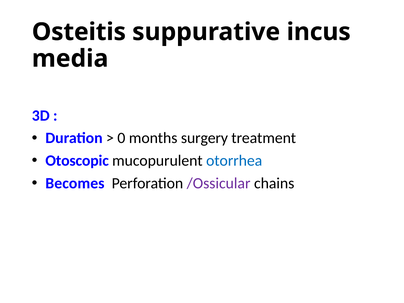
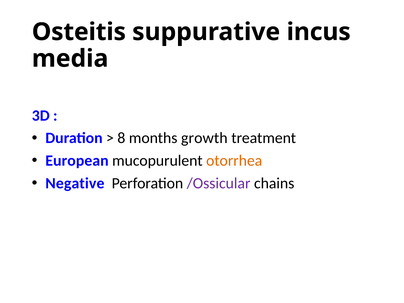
0: 0 -> 8
surgery: surgery -> growth
Otoscopic: Otoscopic -> European
otorrhea colour: blue -> orange
Becomes: Becomes -> Negative
